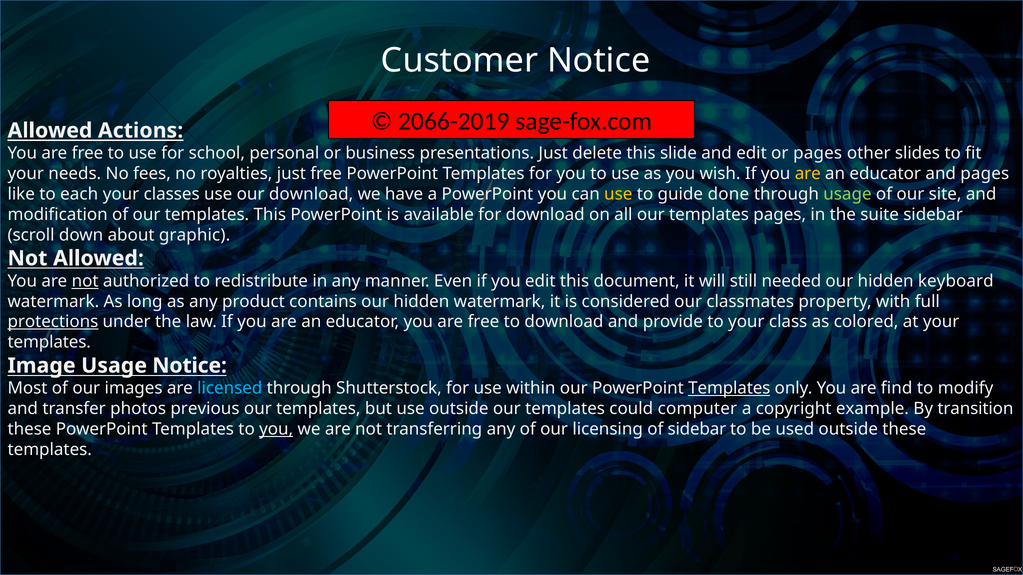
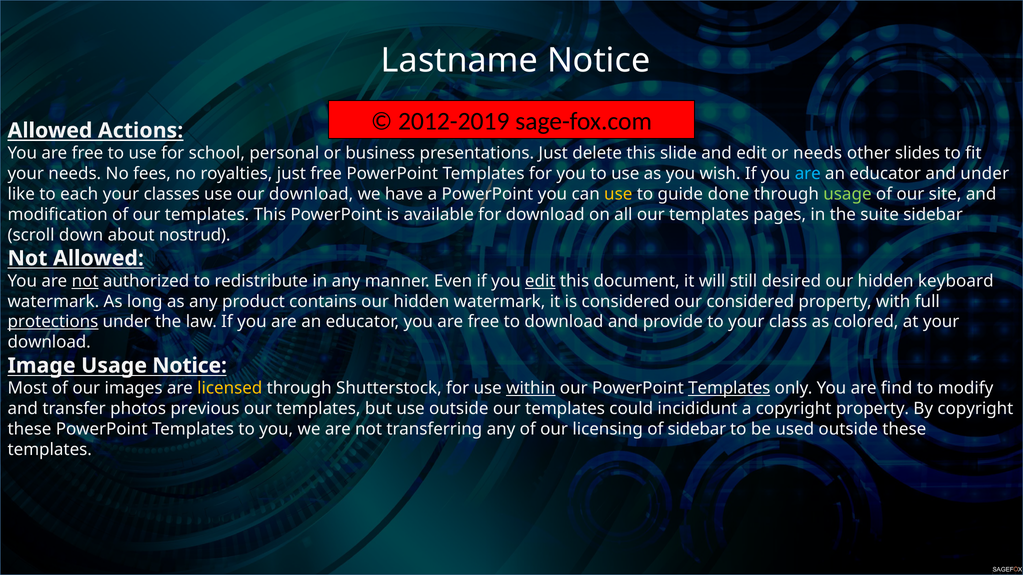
Customer: Customer -> Lastname
2066-2019: 2066-2019 -> 2012-2019
or pages: pages -> needs
are at (808, 174) colour: yellow -> light blue
and pages: pages -> under
graphic: graphic -> nostrud
edit at (540, 281) underline: none -> present
needed: needed -> desired
our classmates: classmates -> considered
templates at (49, 343): templates -> download
licensed colour: light blue -> yellow
within underline: none -> present
computer: computer -> incididunt
copyright example: example -> property
By transition: transition -> copyright
you at (276, 430) underline: present -> none
